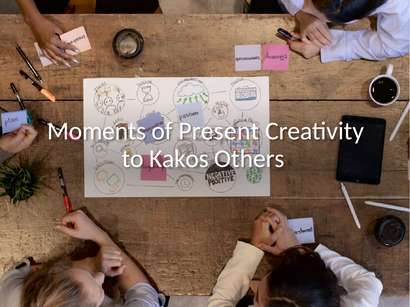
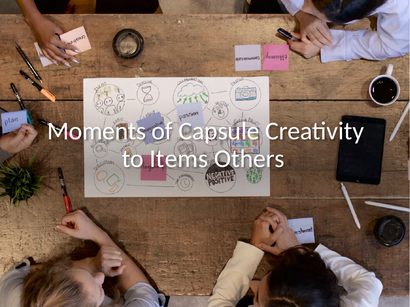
Present: Present -> Capsule
Kakos: Kakos -> Items
